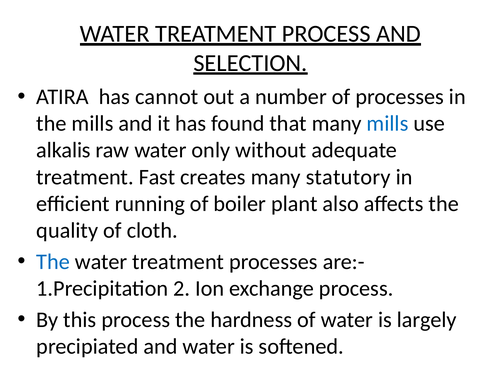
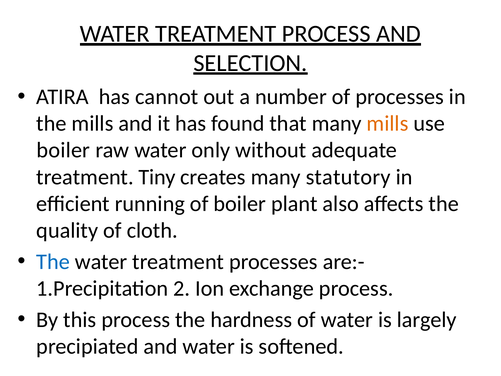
mills at (387, 123) colour: blue -> orange
alkalis at (63, 150): alkalis -> boiler
Fast: Fast -> Tiny
